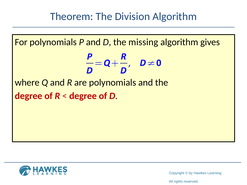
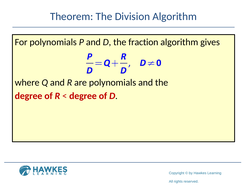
missing: missing -> fraction
